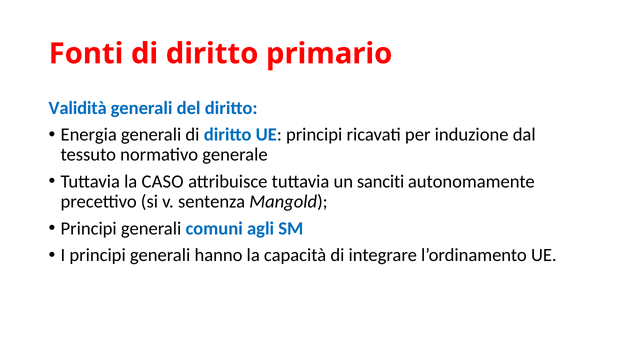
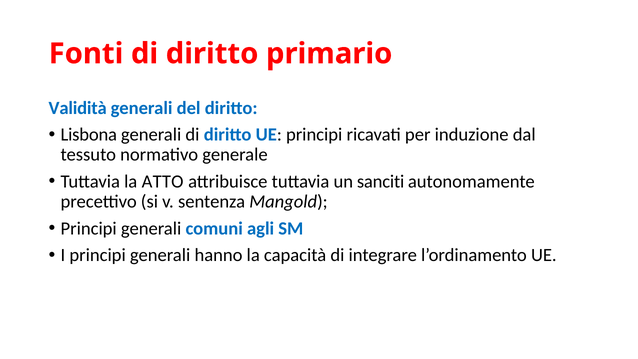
Energia: Energia -> Lisbona
CASO: CASO -> ATTO
